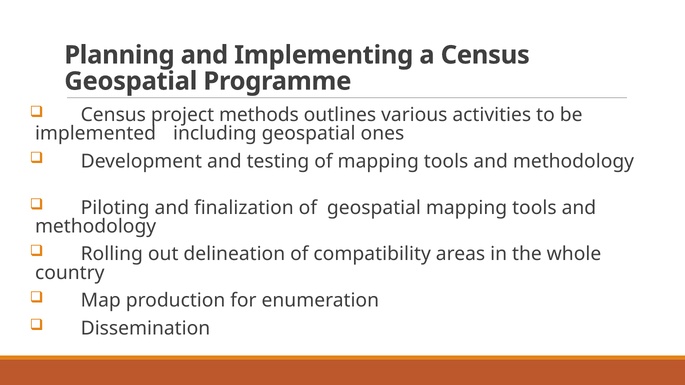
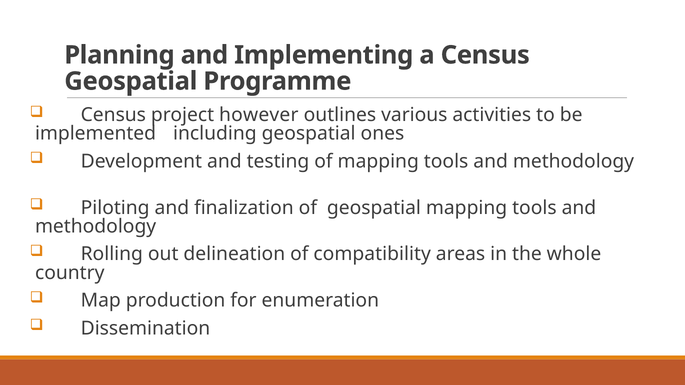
methods: methods -> however
